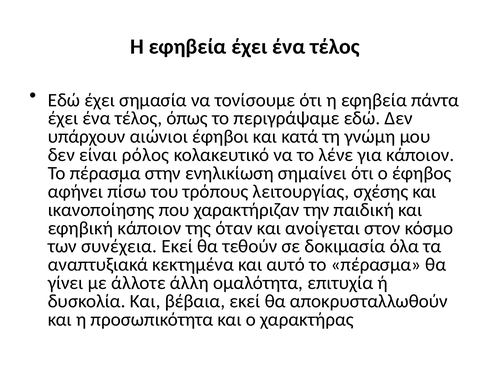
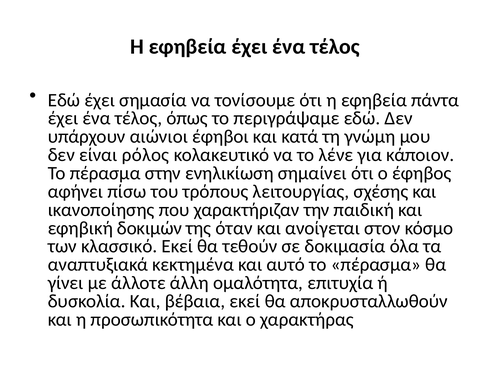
εφηβική κάποιον: κάποιον -> δοκιμών
συνέχεια: συνέχεια -> κλασσικό
